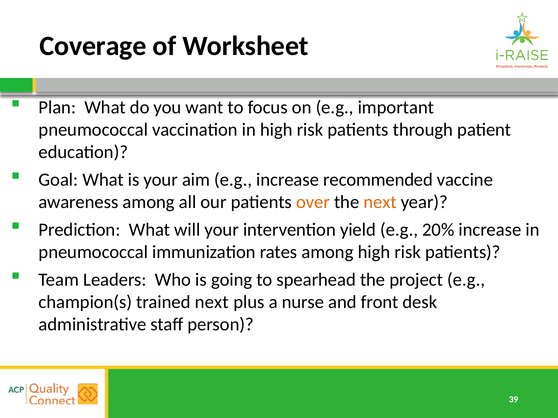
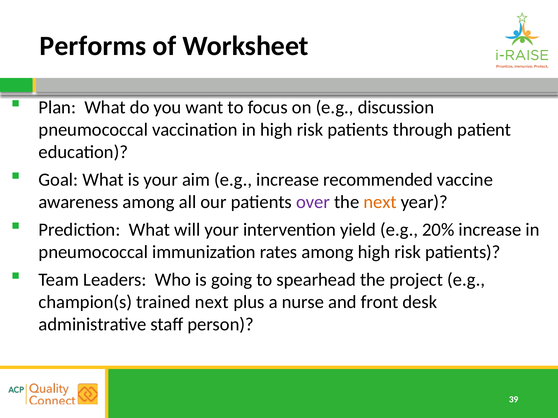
Coverage: Coverage -> Performs
important: important -> discussion
over colour: orange -> purple
